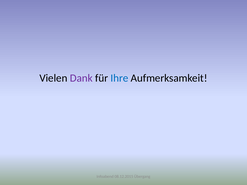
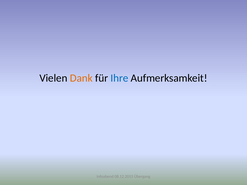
Dank colour: purple -> orange
